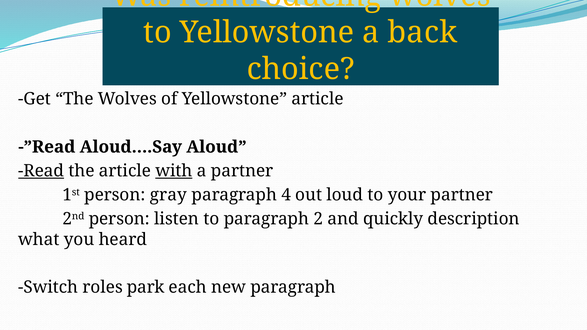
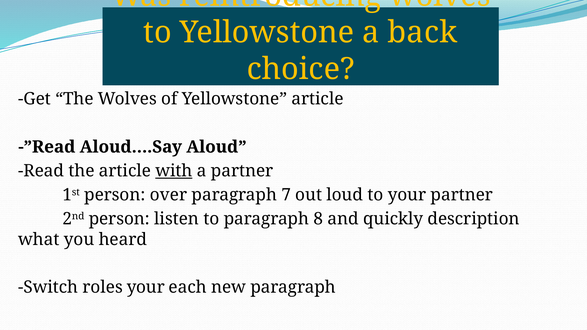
Read underline: present -> none
gray: gray -> over
4: 4 -> 7
2: 2 -> 8
roles park: park -> your
